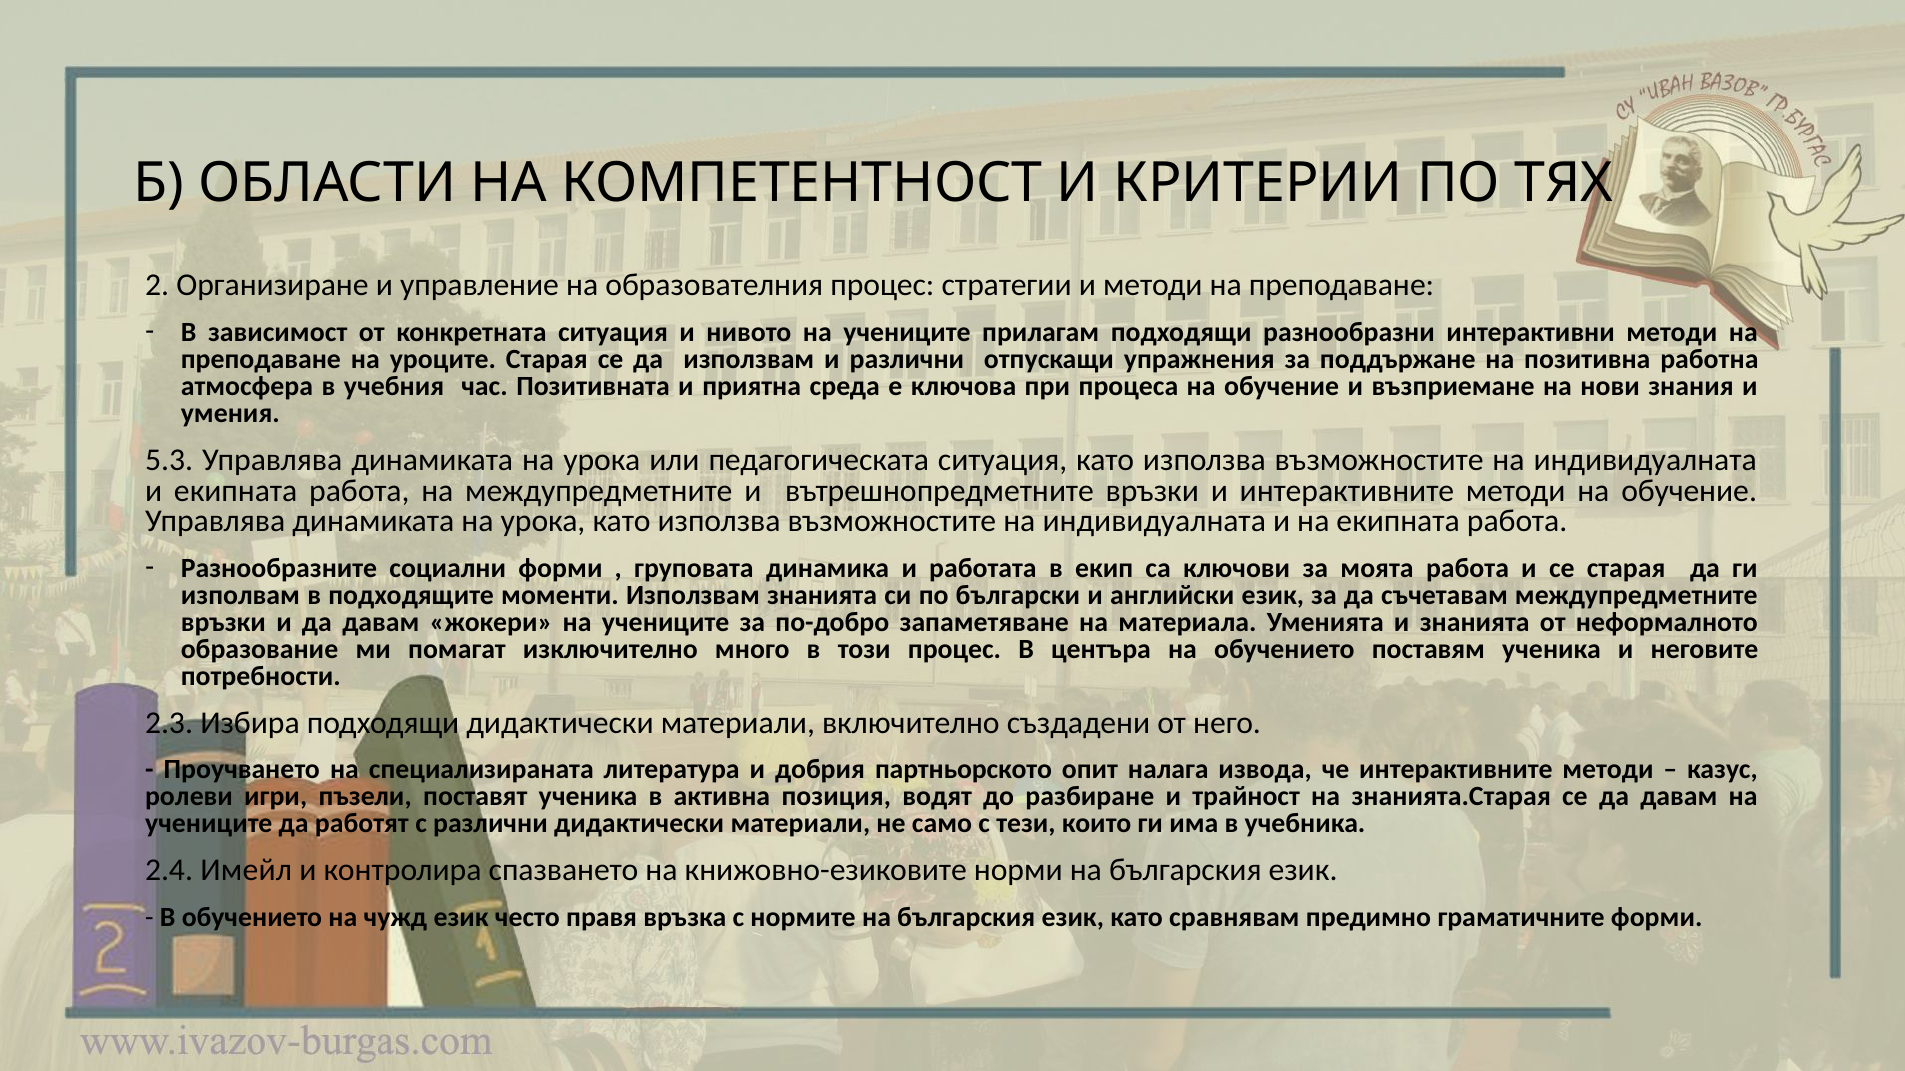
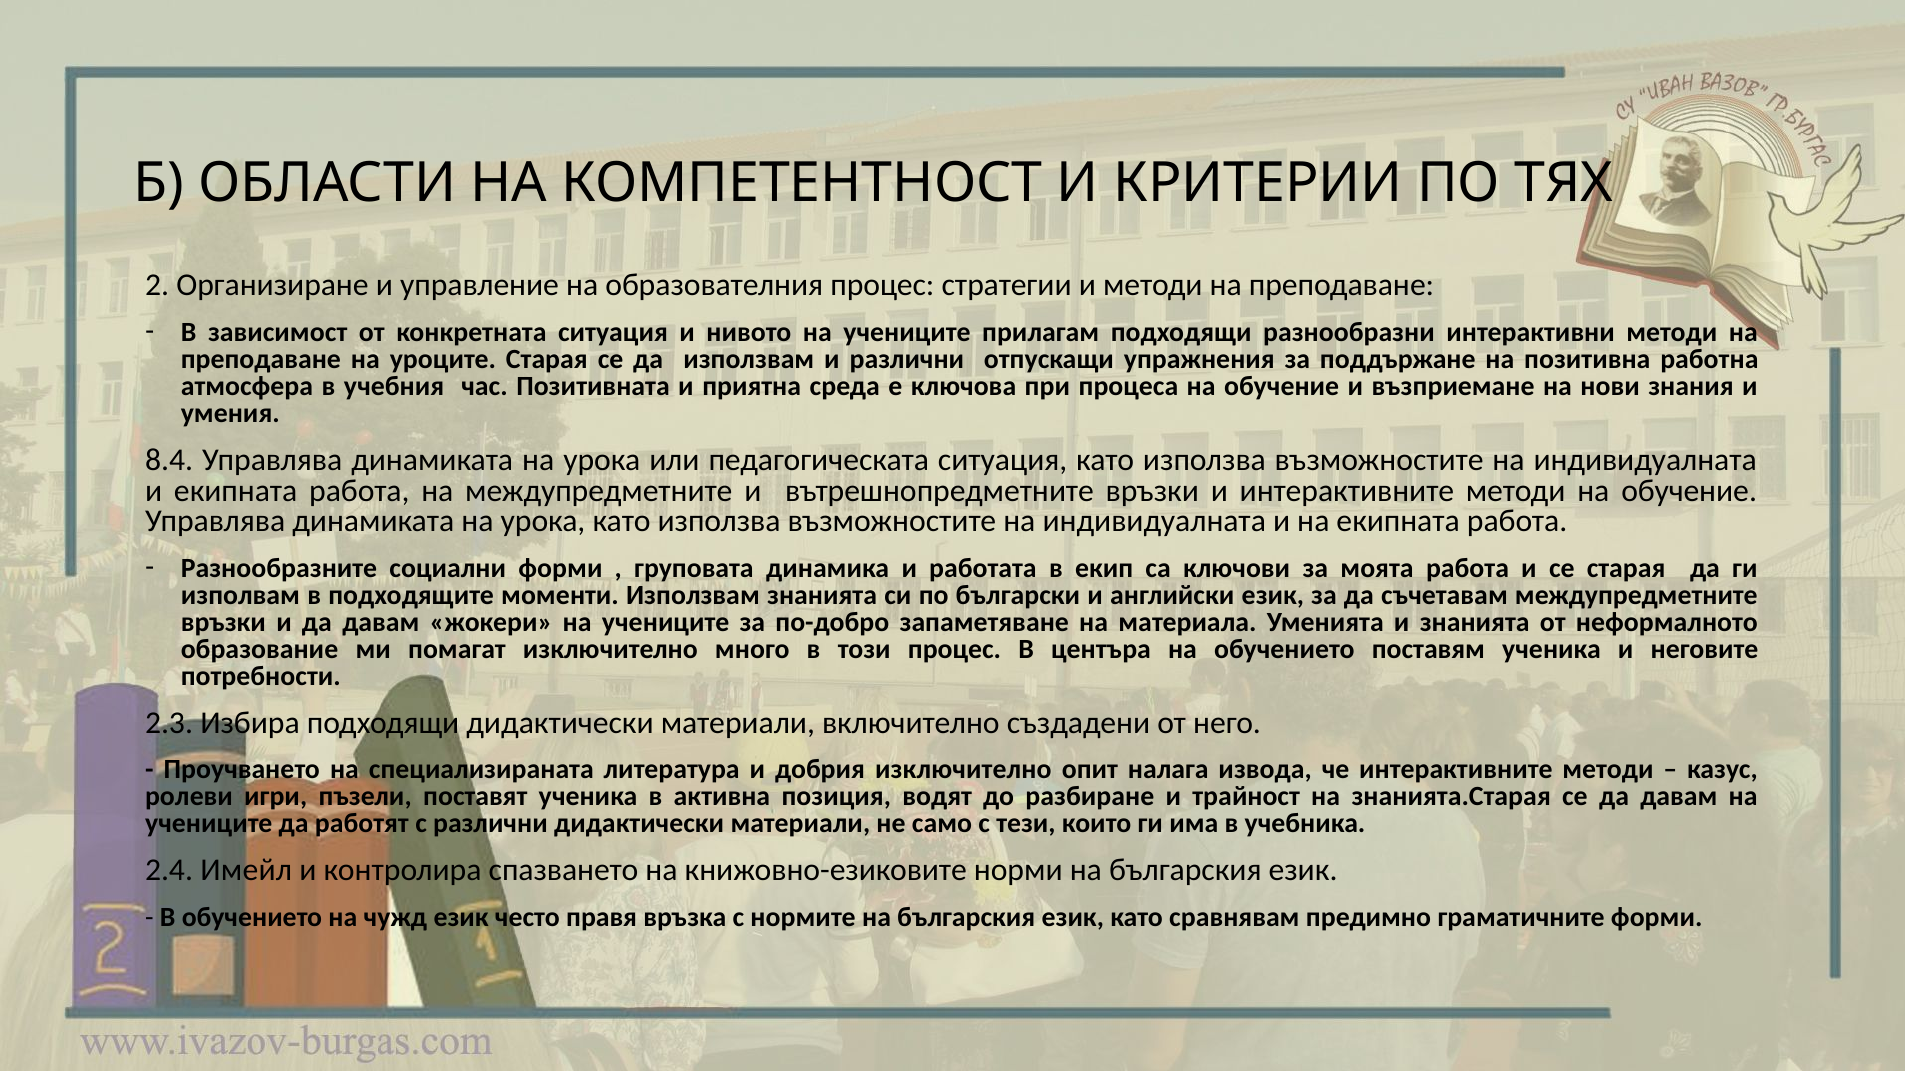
5.3: 5.3 -> 8.4
добрия партньорското: партньорското -> изключително
